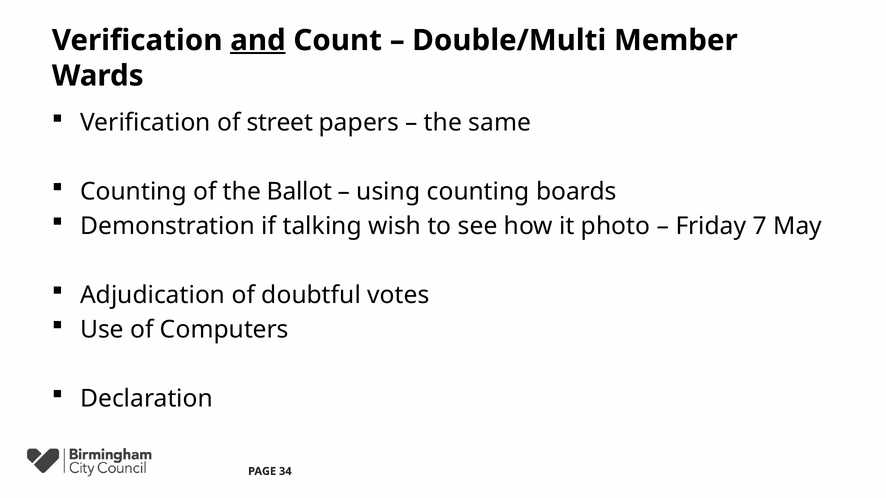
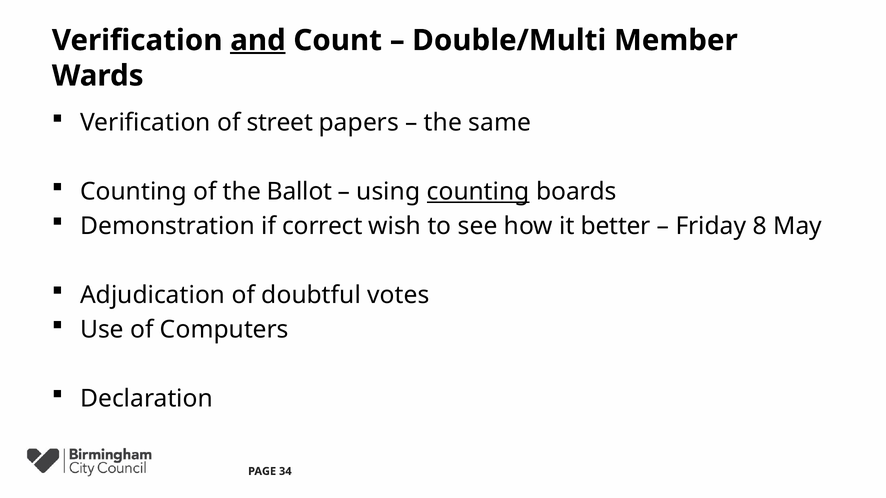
counting at (478, 192) underline: none -> present
talking: talking -> correct
photo: photo -> better
7: 7 -> 8
